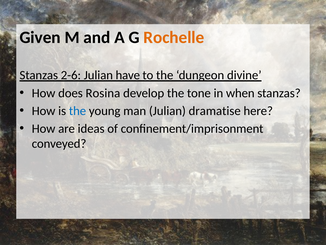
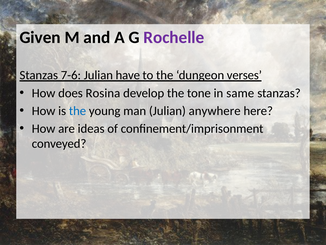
Rochelle colour: orange -> purple
2-6: 2-6 -> 7-6
divine: divine -> verses
when: when -> same
dramatise: dramatise -> anywhere
